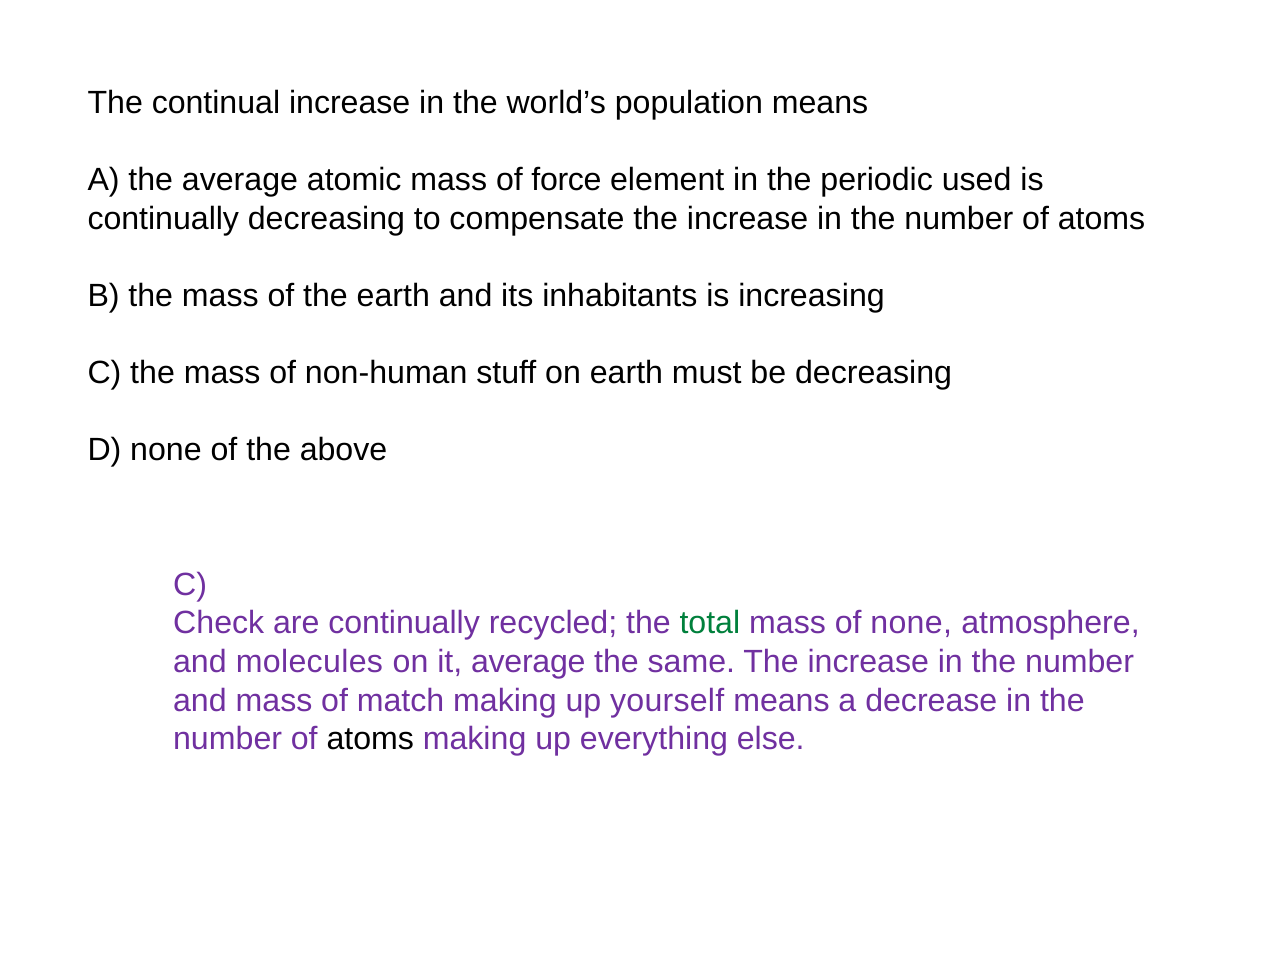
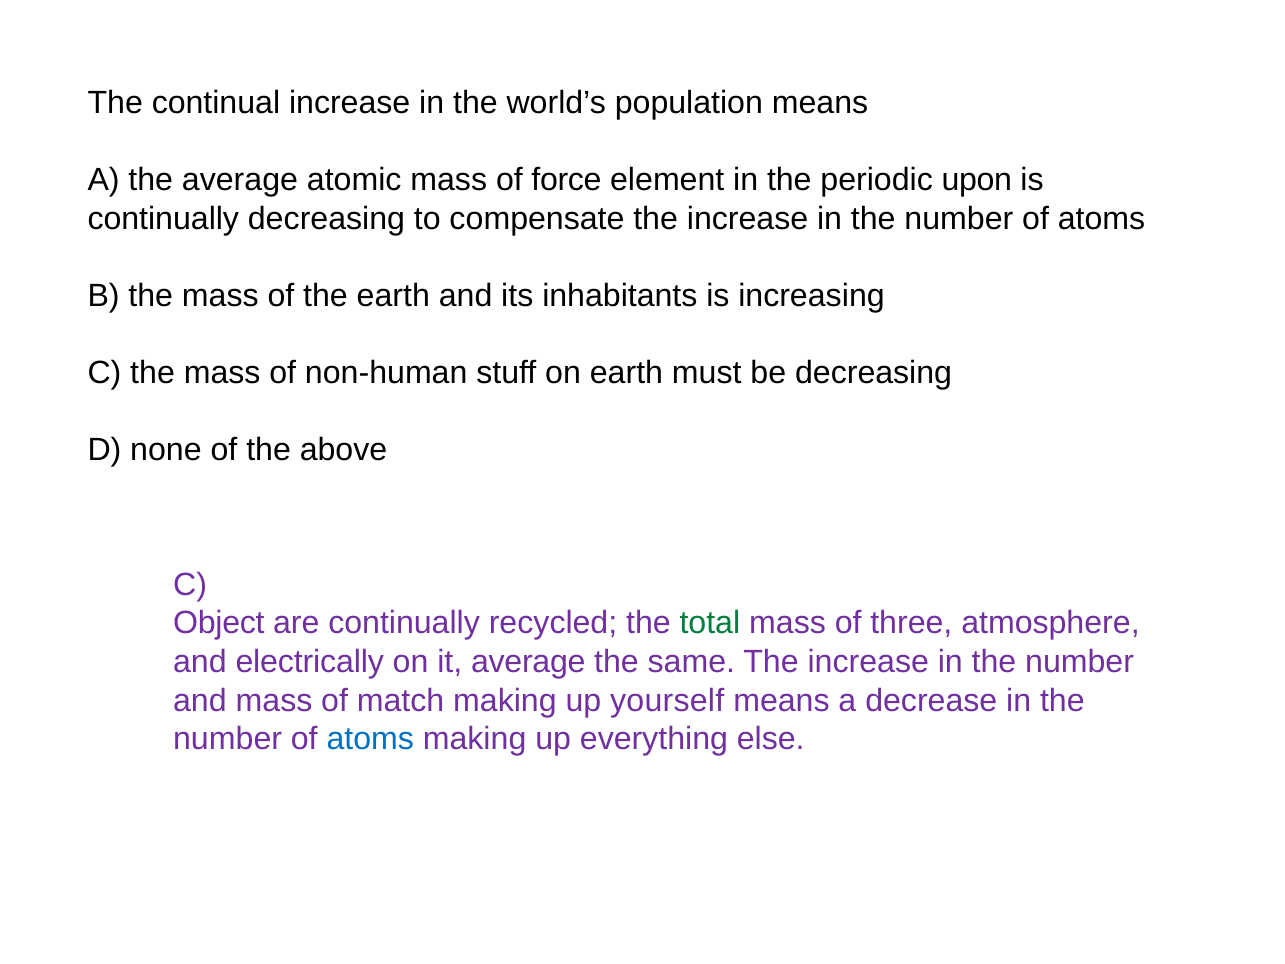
used: used -> upon
Check: Check -> Object
of none: none -> three
molecules: molecules -> electrically
atoms at (370, 739) colour: black -> blue
